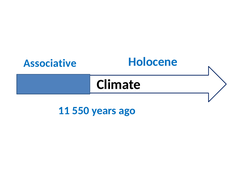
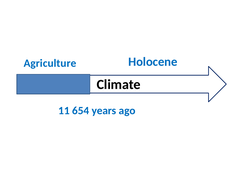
Associative: Associative -> Agriculture
550: 550 -> 654
